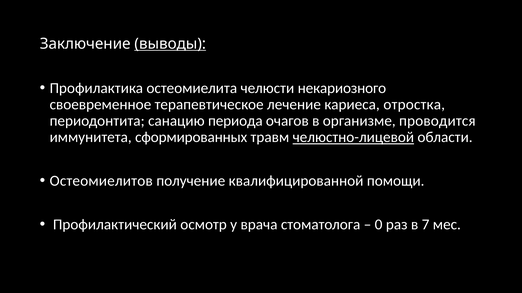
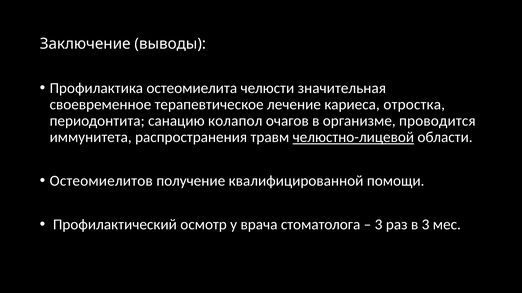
выводы underline: present -> none
некариозного: некариозного -> значительная
периода: периода -> колапол
сформированных: сформированных -> распространения
0 at (379, 225): 0 -> 3
в 7: 7 -> 3
